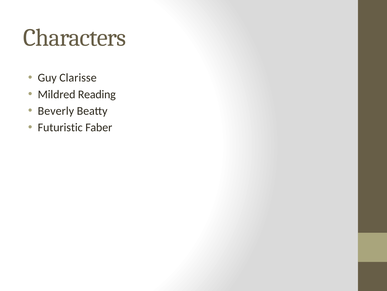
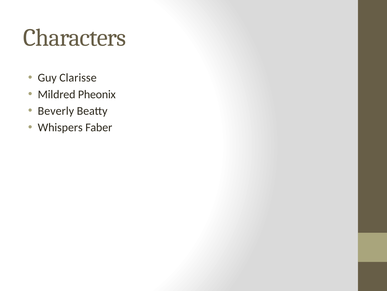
Reading: Reading -> Pheonix
Futuristic: Futuristic -> Whispers
